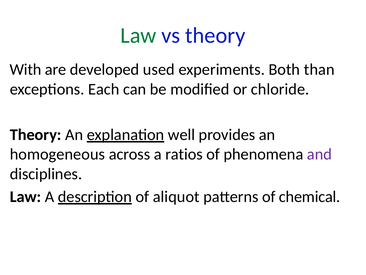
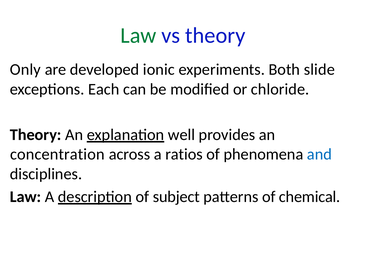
With: With -> Only
used: used -> ionic
than: than -> slide
homogeneous: homogeneous -> concentration
and colour: purple -> blue
aliquot: aliquot -> subject
